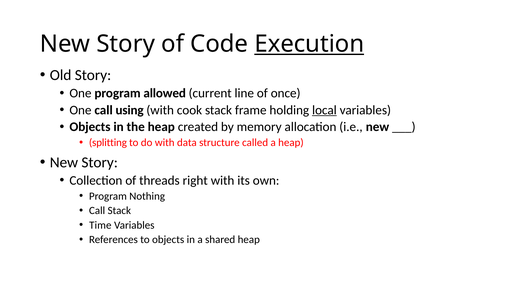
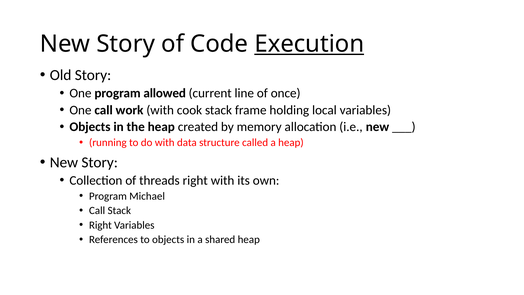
using: using -> work
local underline: present -> none
splitting: splitting -> running
Nothing: Nothing -> Michael
Time at (100, 225): Time -> Right
